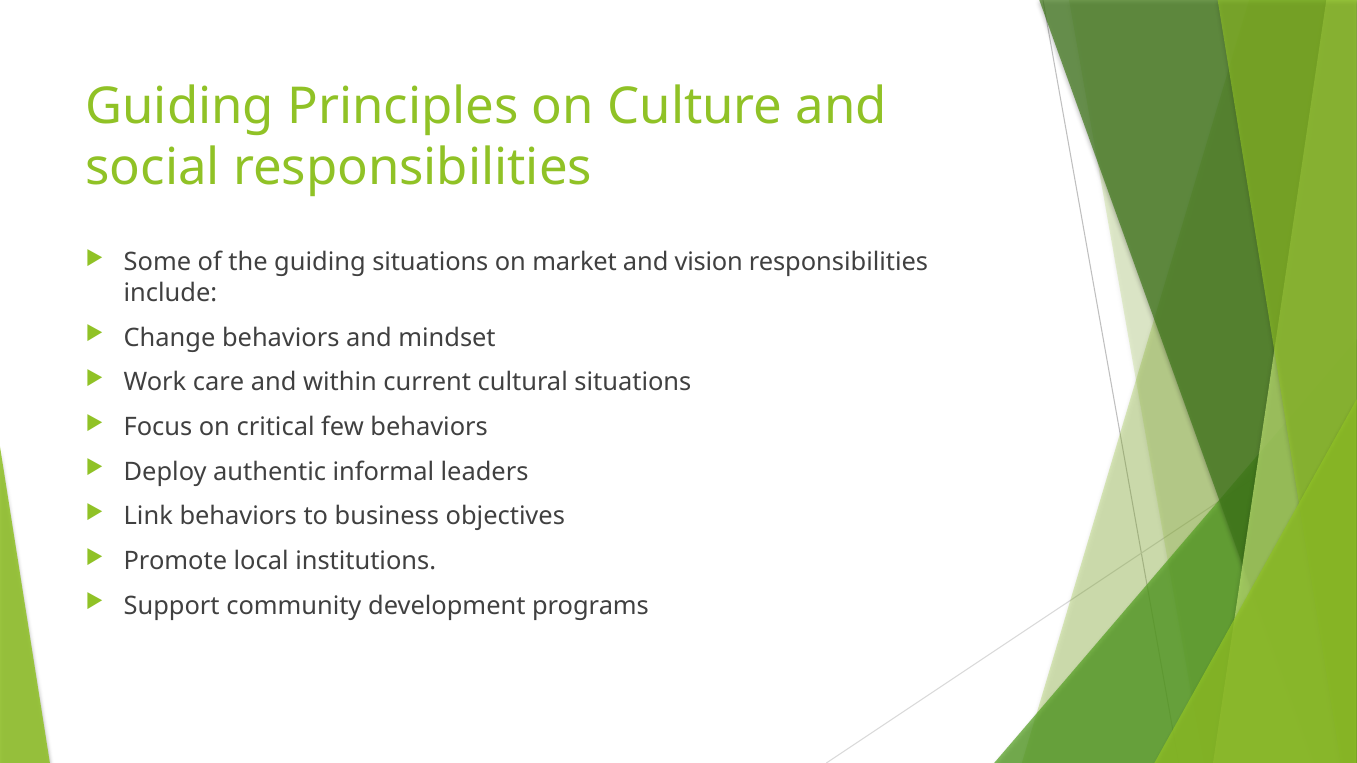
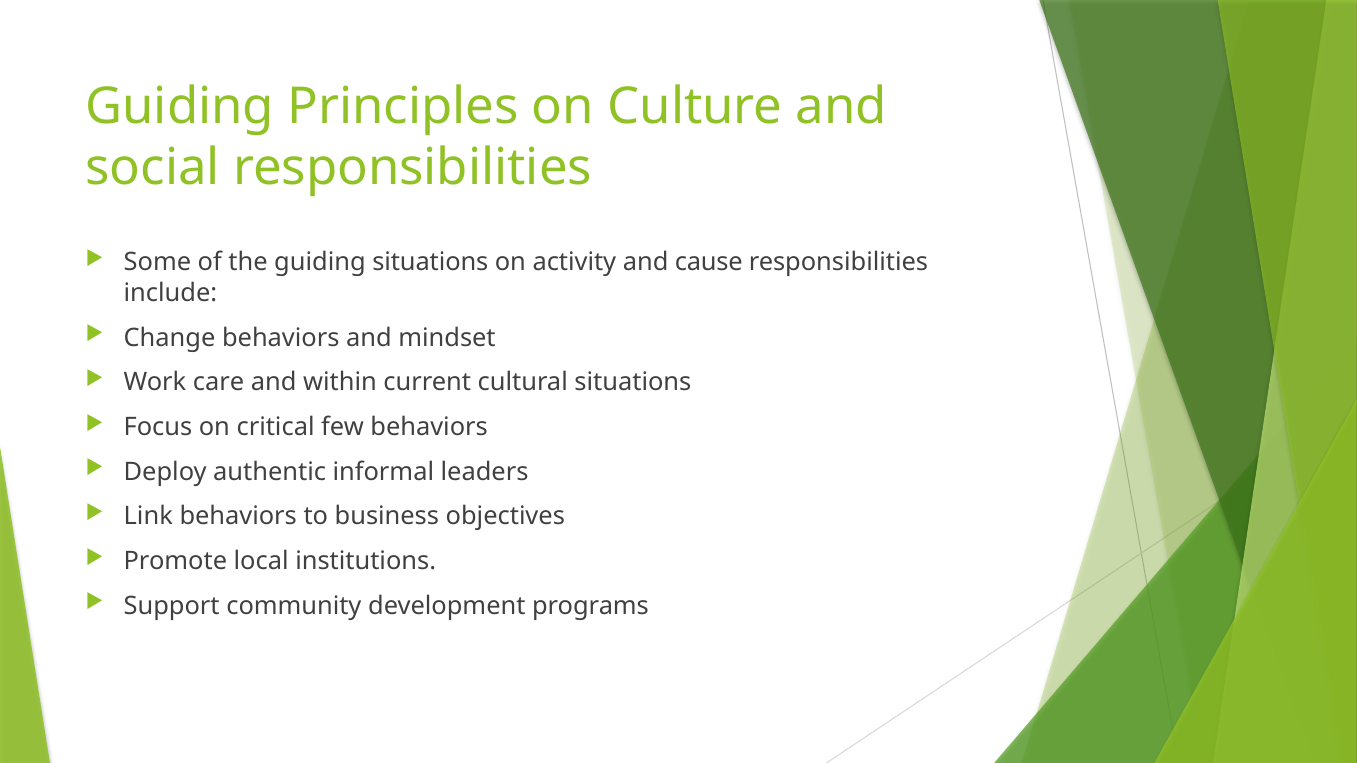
market: market -> activity
vision: vision -> cause
